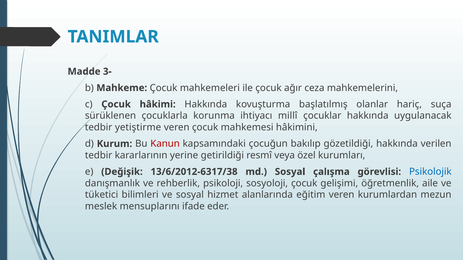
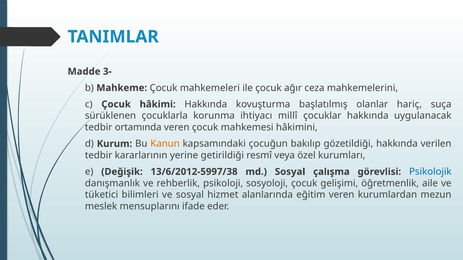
yetiştirme: yetiştirme -> ortamında
Kanun colour: red -> orange
13/6/2012-6317/38: 13/6/2012-6317/38 -> 13/6/2012-5997/38
